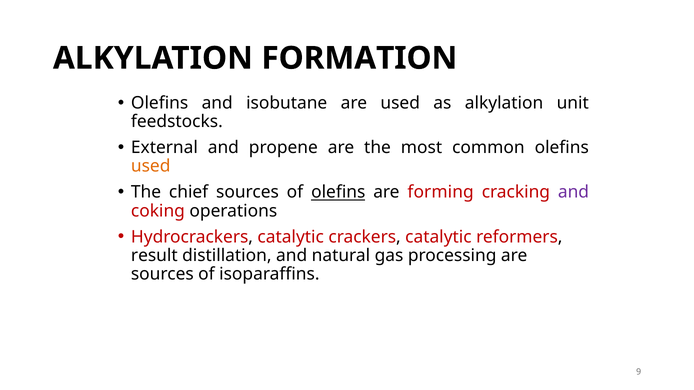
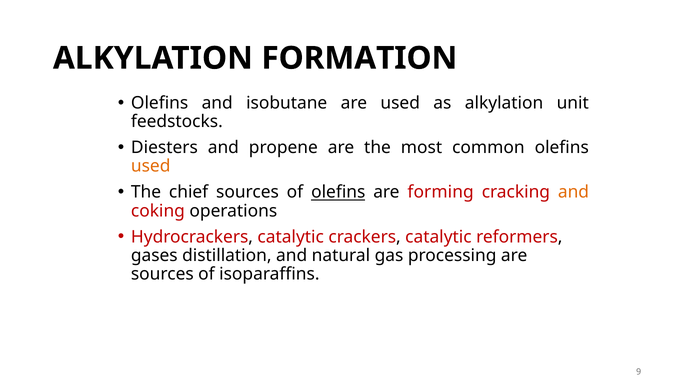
External: External -> Diesters
and at (573, 192) colour: purple -> orange
result: result -> gases
